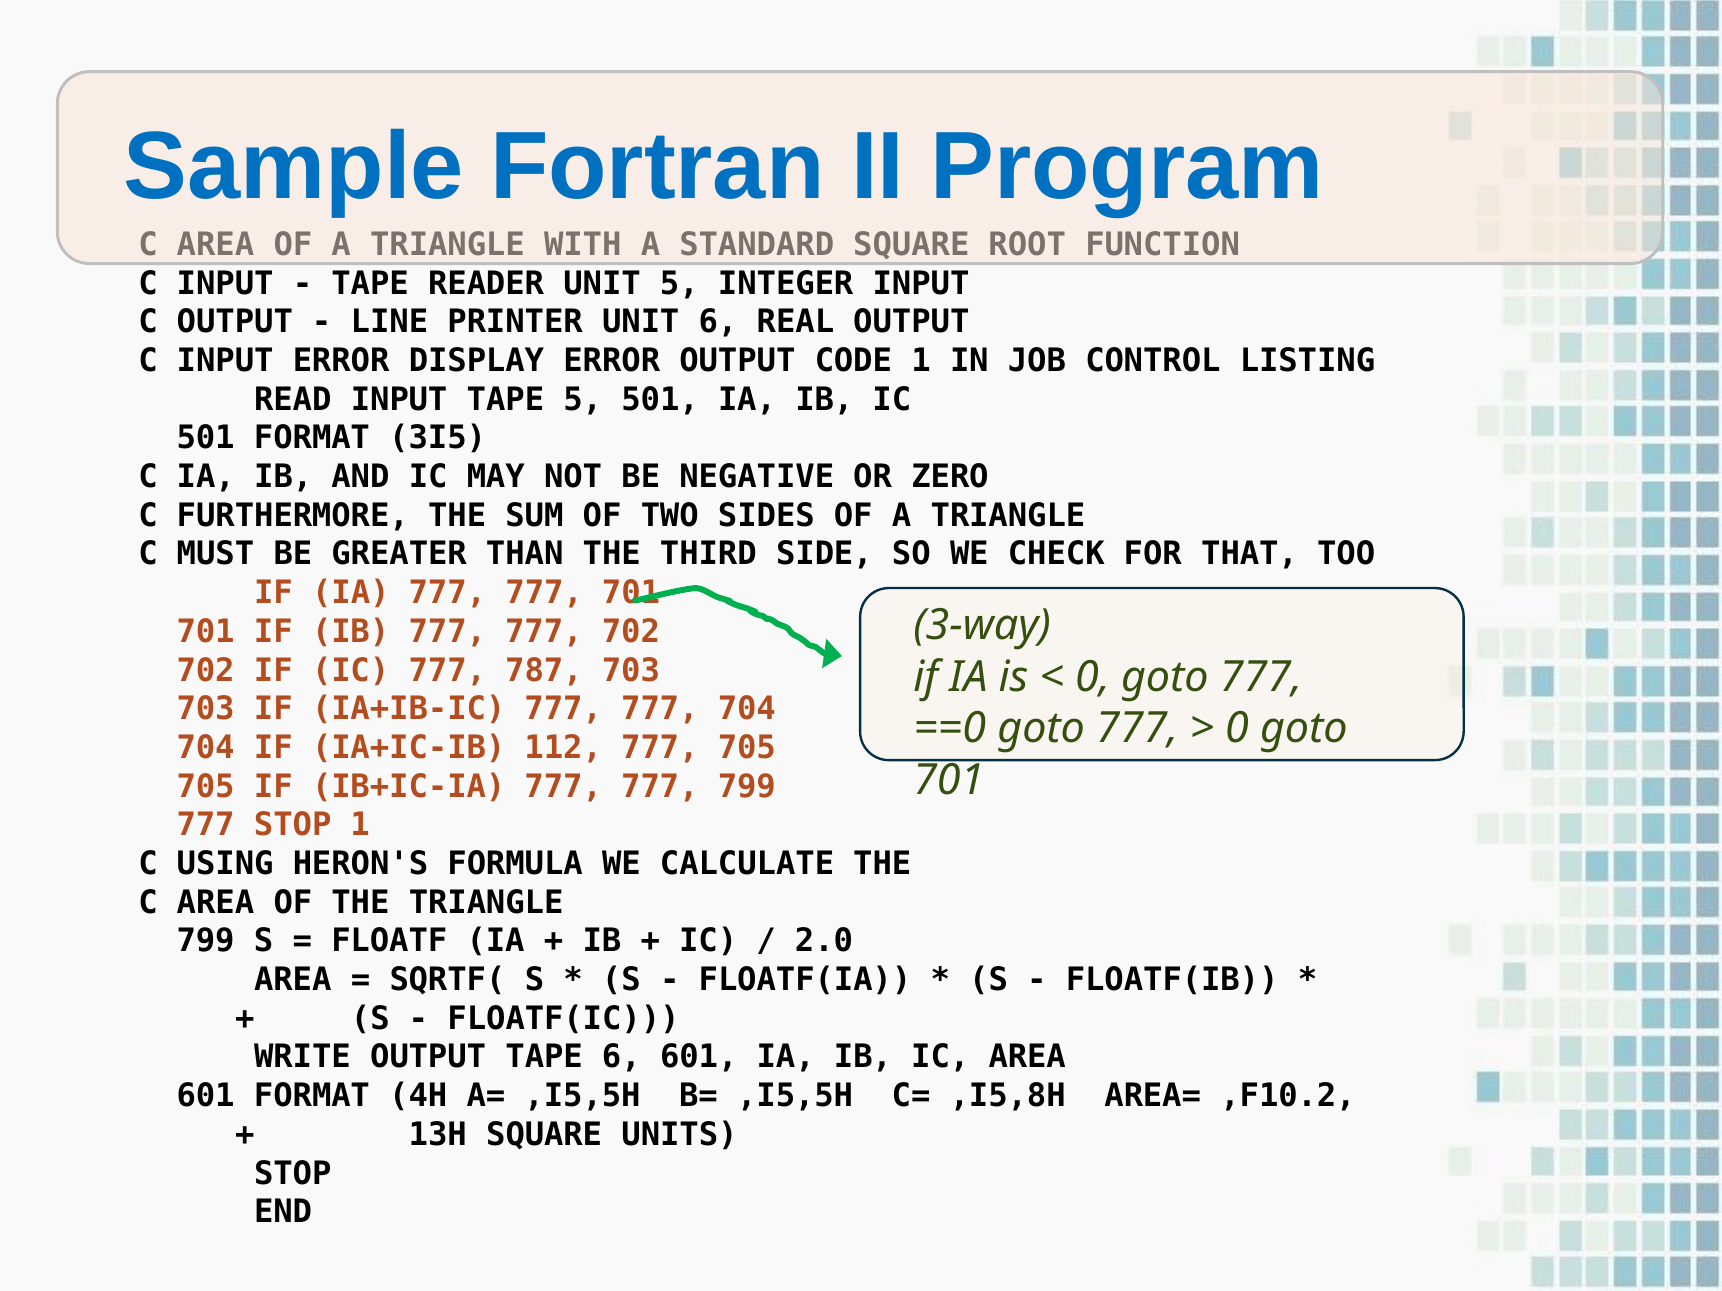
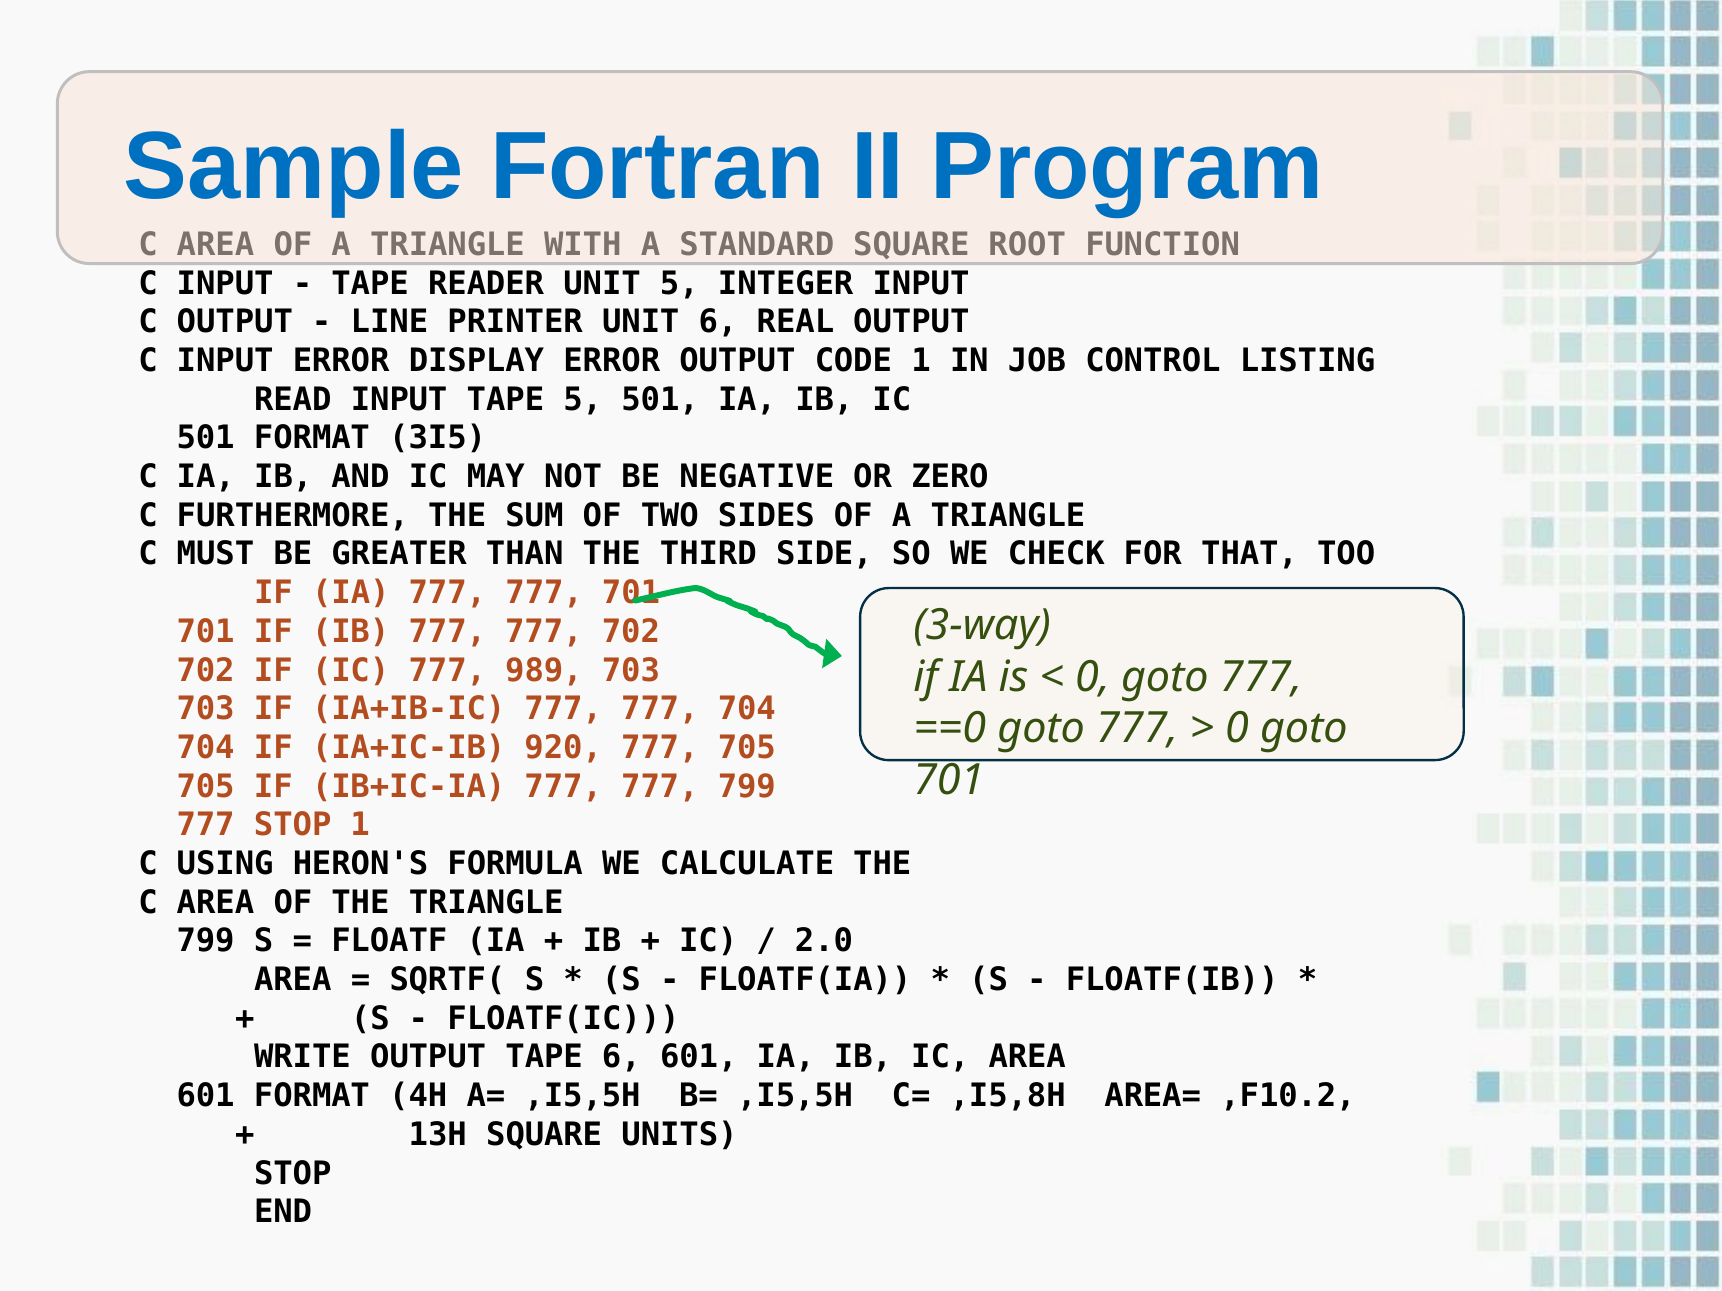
787: 787 -> 989
112: 112 -> 920
